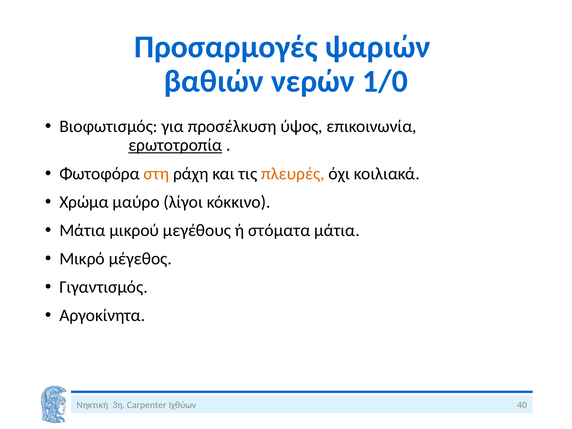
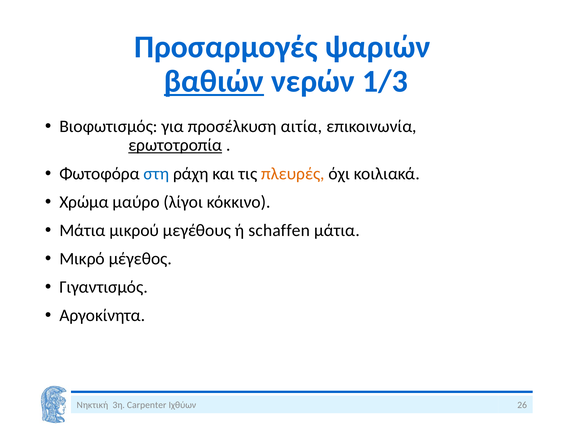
βαθιών underline: none -> present
1/0: 1/0 -> 1/3
ύψος: ύψος -> αιτία
στη colour: orange -> blue
στόματα: στόματα -> schaffen
40: 40 -> 26
